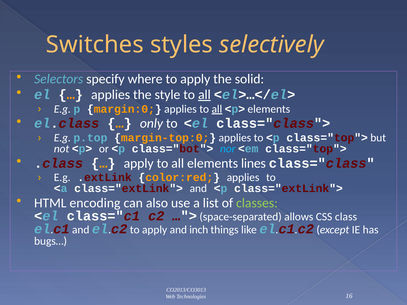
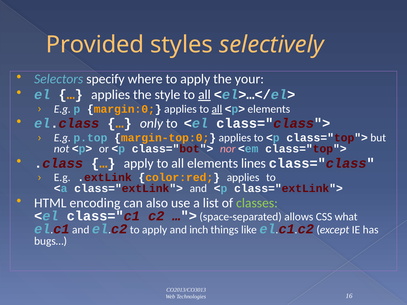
Switches: Switches -> Provided
solid: solid -> your
nor colour: light blue -> pink
class: class -> what
